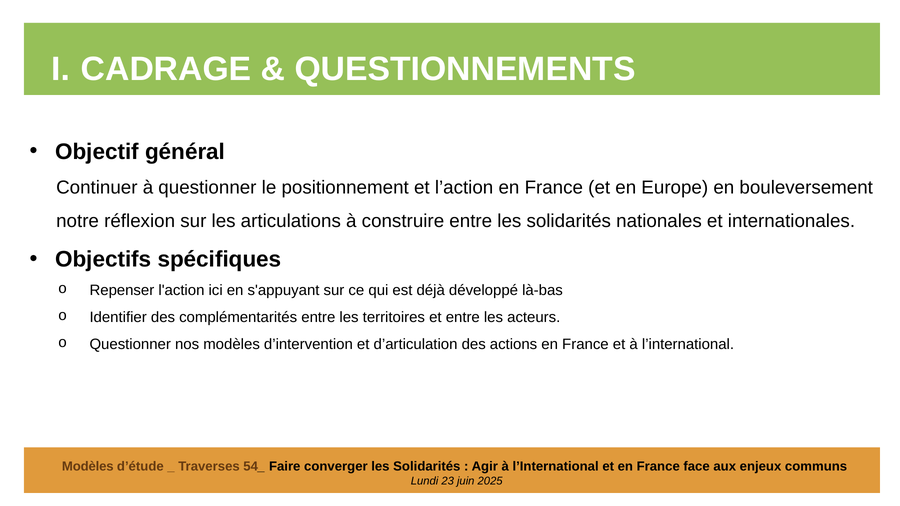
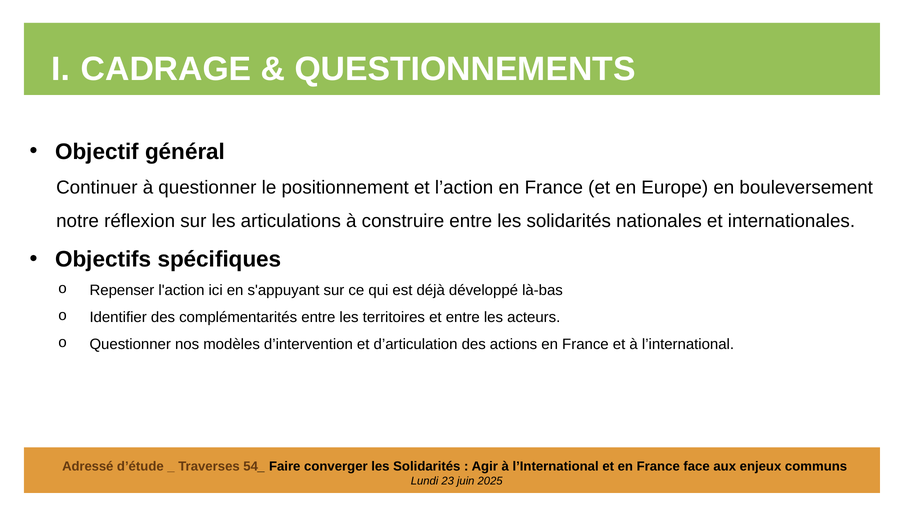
Modèles at (88, 467): Modèles -> Adressé
